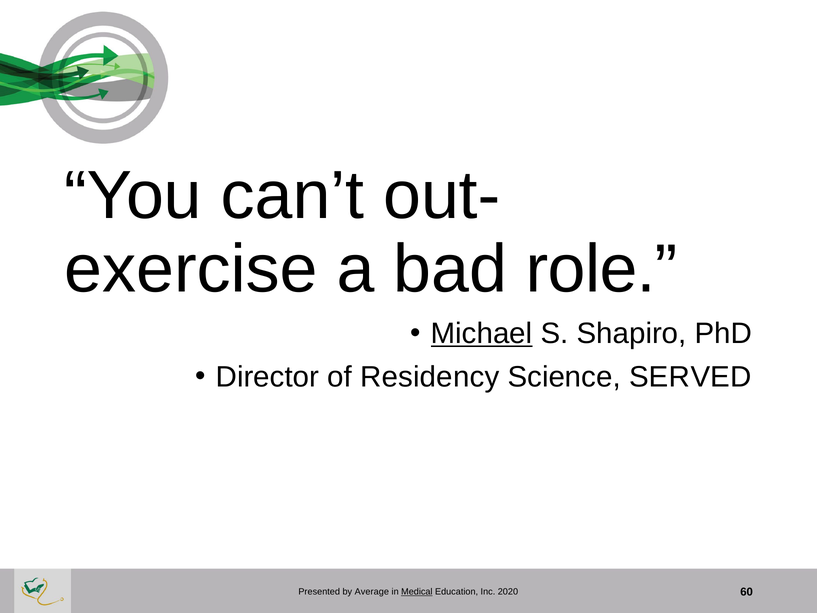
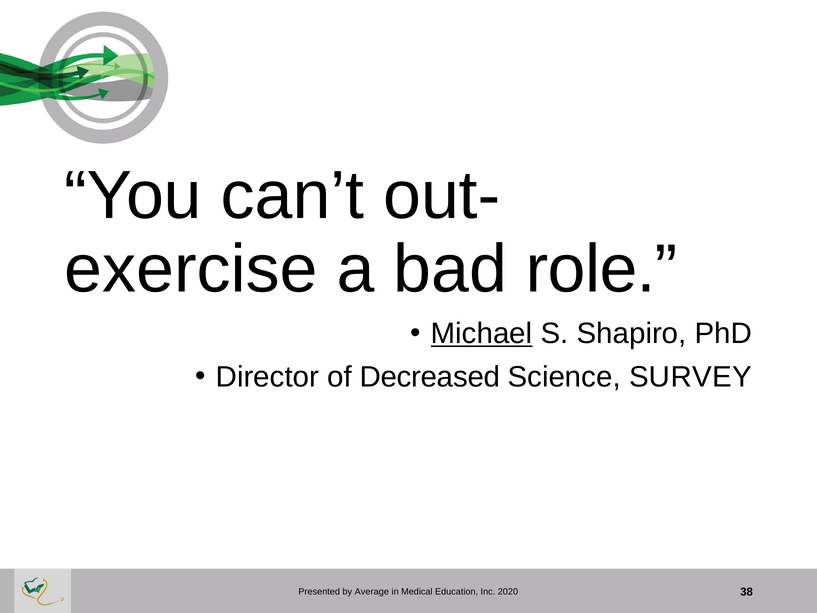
Residency: Residency -> Decreased
SERVED: SERVED -> SURVEY
Medical underline: present -> none
60: 60 -> 38
